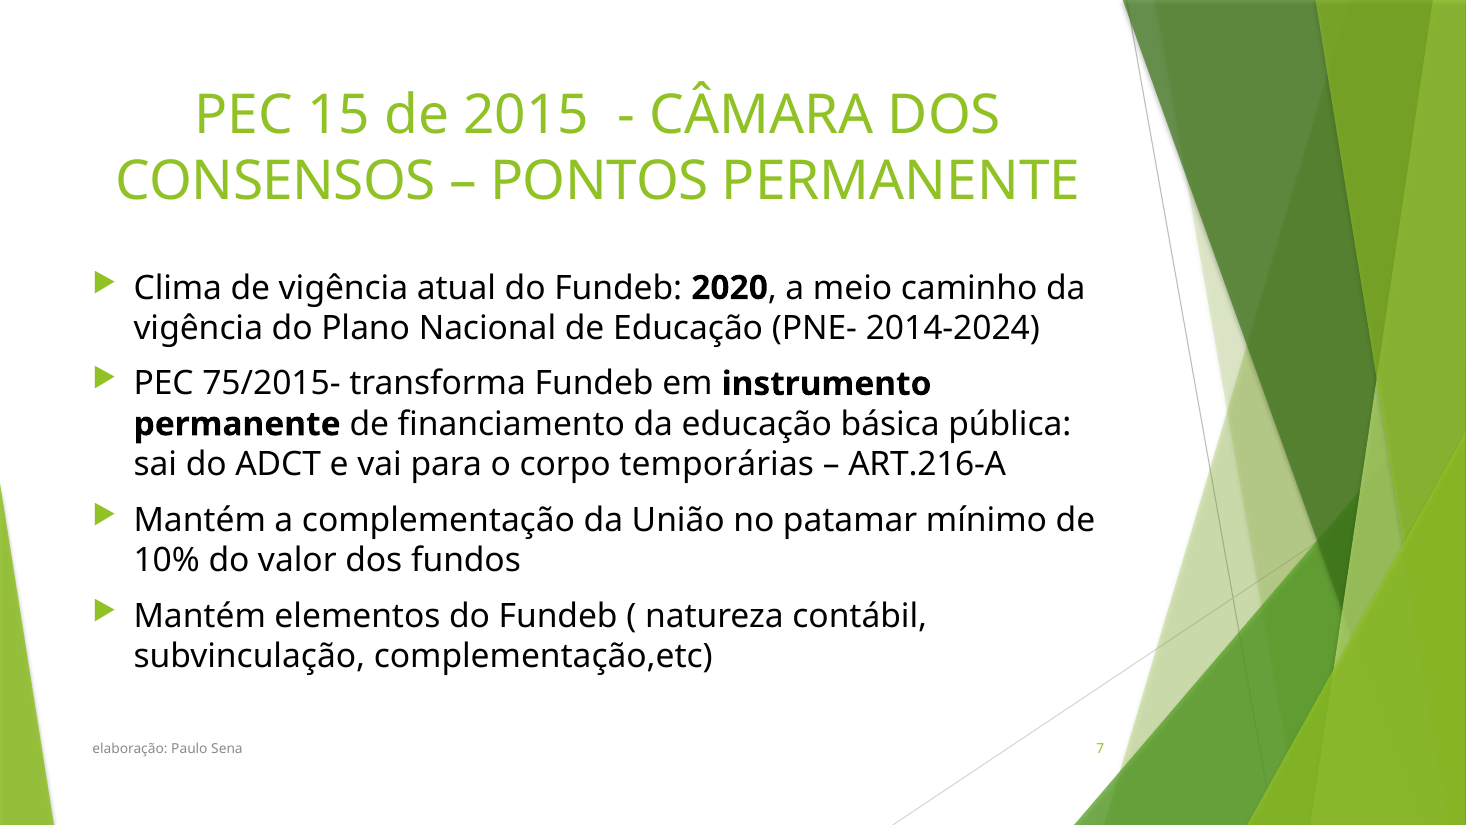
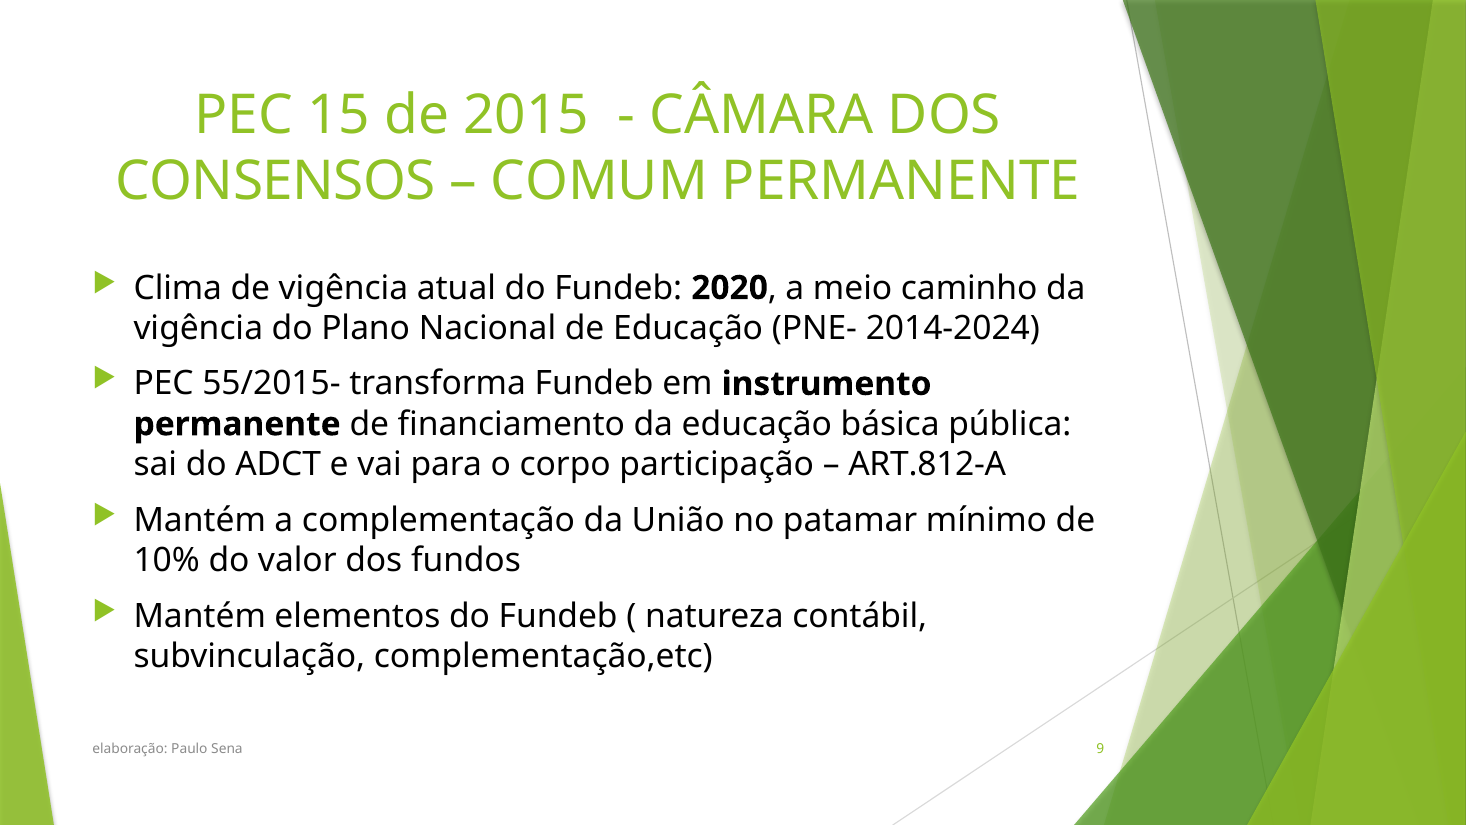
PONTOS: PONTOS -> COMUM
75/2015-: 75/2015- -> 55/2015-
temporárias: temporárias -> participação
ART.216-A: ART.216-A -> ART.812-A
7: 7 -> 9
